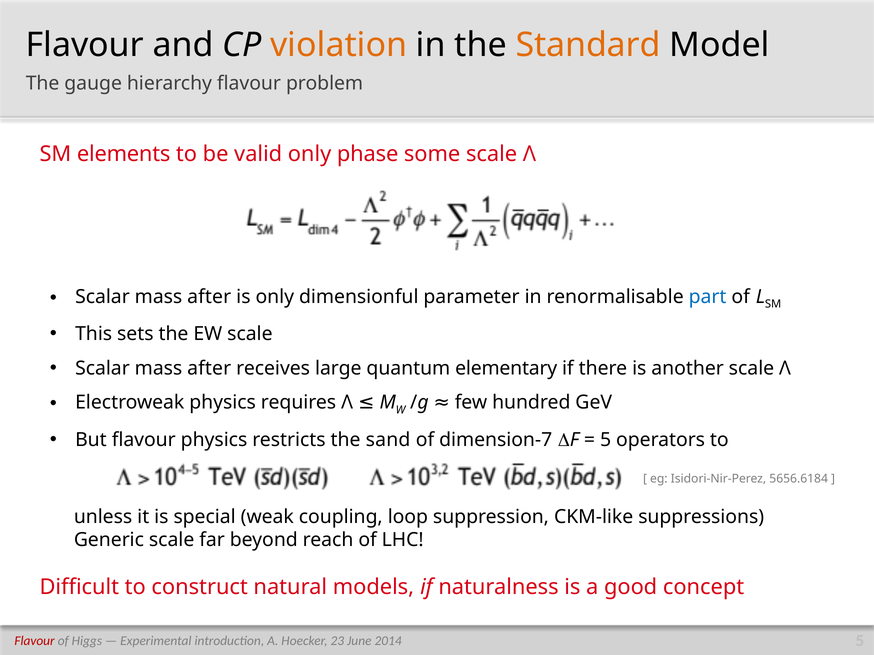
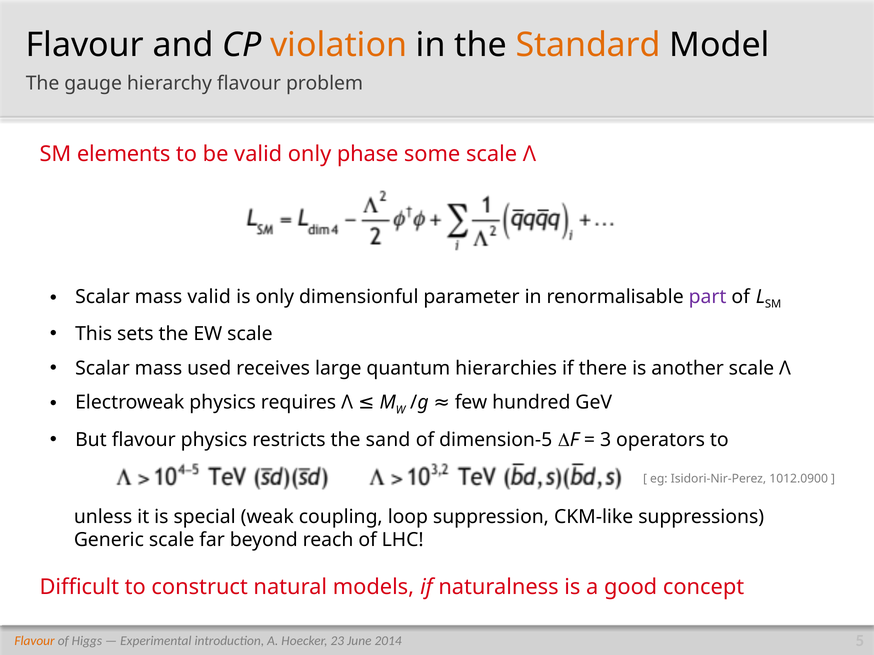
after at (209, 297): after -> valid
part colour: blue -> purple
after at (209, 369): after -> used
elementary: elementary -> hierarchies
dimension-7: dimension-7 -> dimension-5
5 at (606, 440): 5 -> 3
5656.6184: 5656.6184 -> 1012.0900
Flavour at (35, 641) colour: red -> orange
